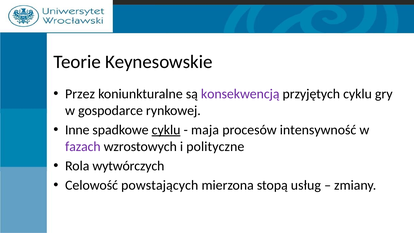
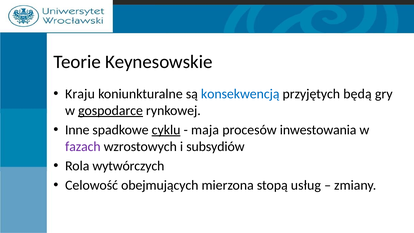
Przez: Przez -> Kraju
konsekwencją colour: purple -> blue
przyjętych cyklu: cyklu -> będą
gospodarce underline: none -> present
intensywność: intensywność -> inwestowania
polityczne: polityczne -> subsydiów
powstających: powstających -> obejmujących
